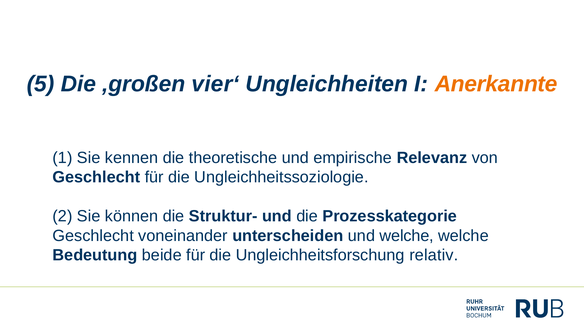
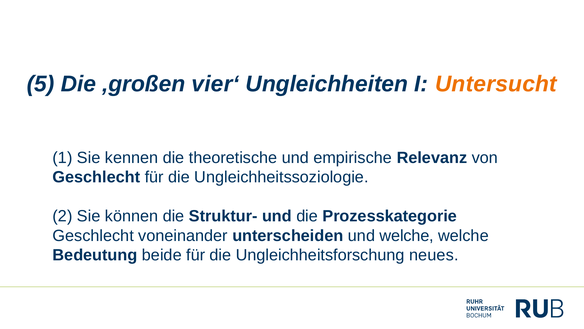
Anerkannte: Anerkannte -> Untersucht
relativ: relativ -> neues
